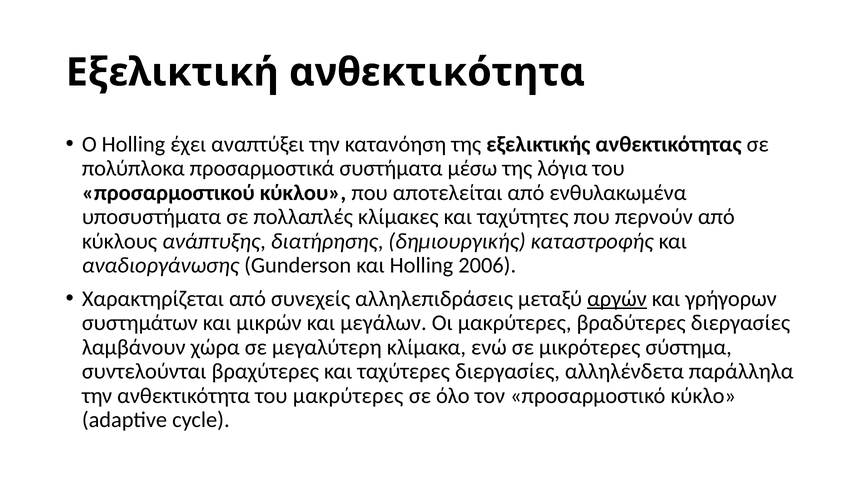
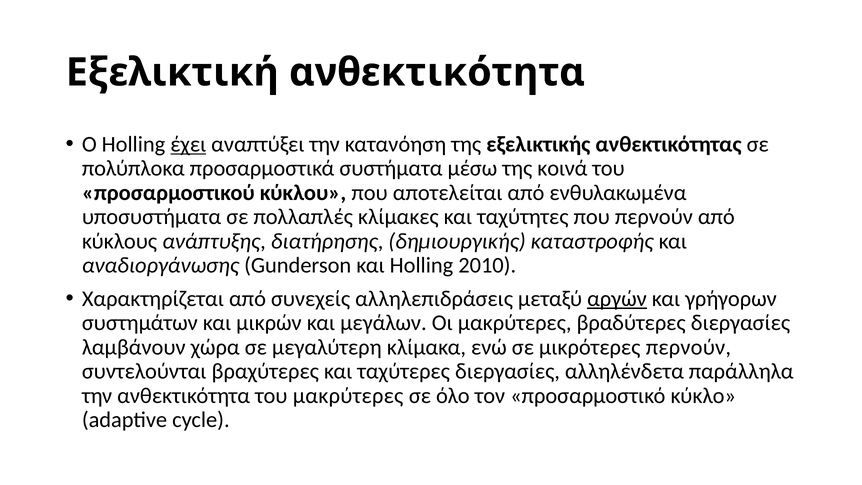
έχει underline: none -> present
λόγια: λόγια -> κοινά
2006: 2006 -> 2010
μικρότερες σύστημα: σύστημα -> περνούν
